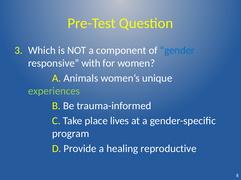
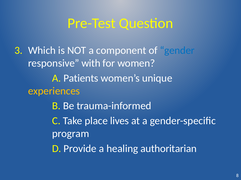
Animals: Animals -> Patients
experiences colour: light green -> yellow
reproductive: reproductive -> authoritarian
